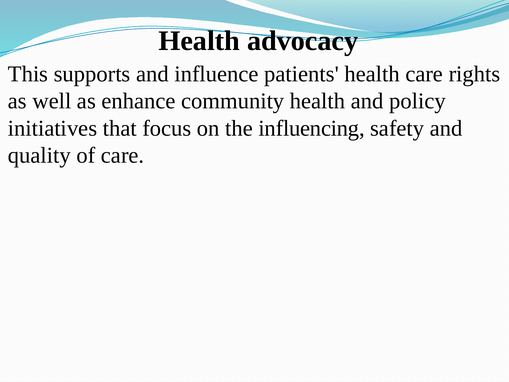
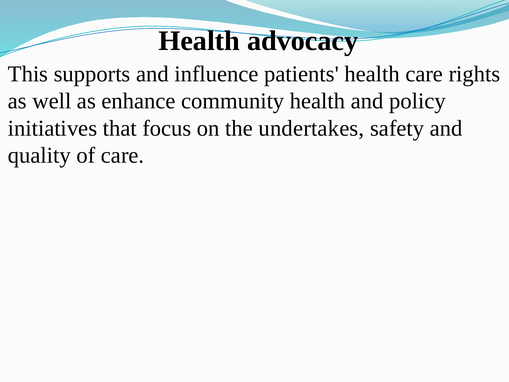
influencing: influencing -> undertakes
